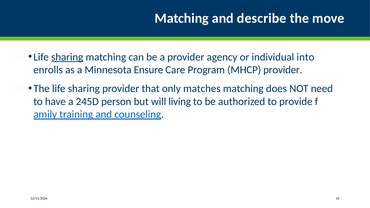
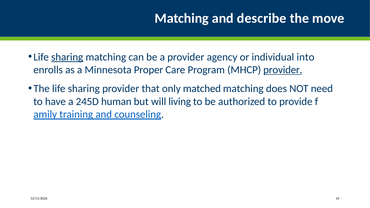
Ensure: Ensure -> Proper
provider at (283, 70) underline: none -> present
matches: matches -> matched
person: person -> human
